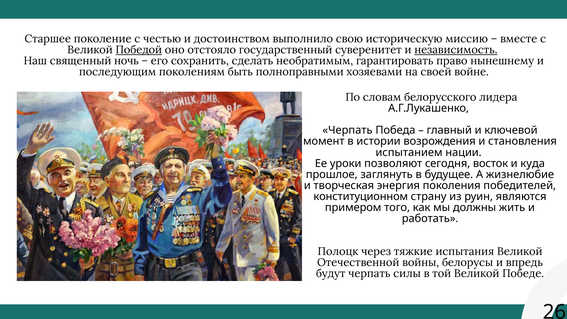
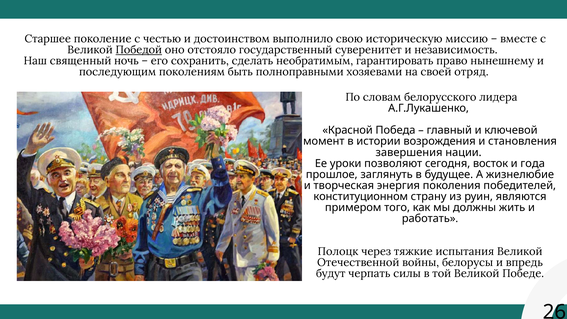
независимость underline: present -> none
войне: войне -> отряд
Черпать at (347, 130): Черпать -> Красной
испытанием: испытанием -> завершения
куда: куда -> года
